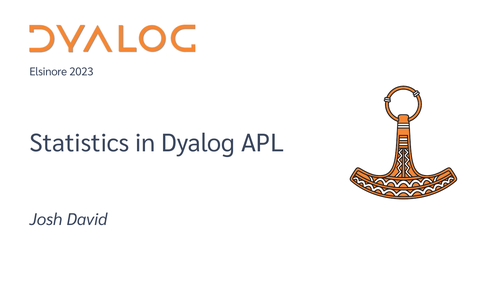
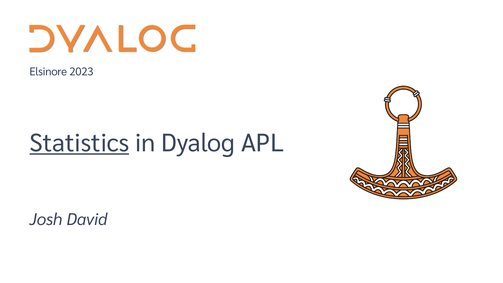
Statistics underline: none -> present
